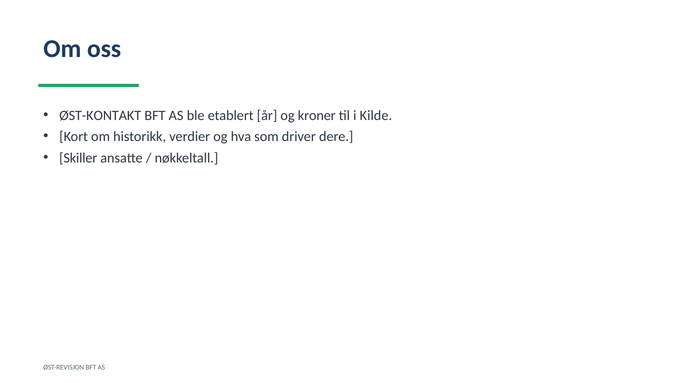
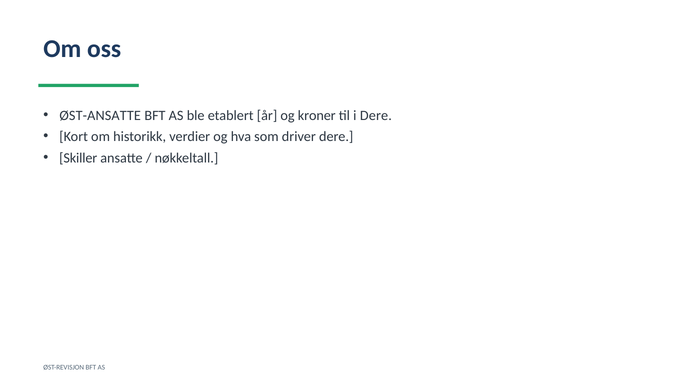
ØST-KONTAKT: ØST-KONTAKT -> ØST-ANSATTE
i Kilde: Kilde -> Dere
